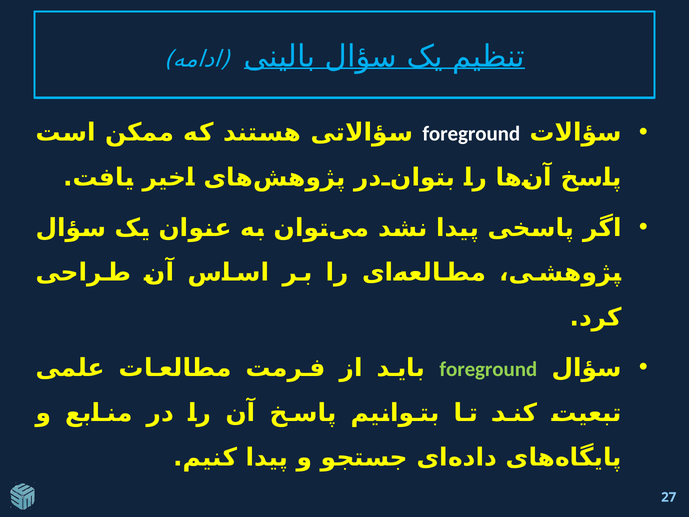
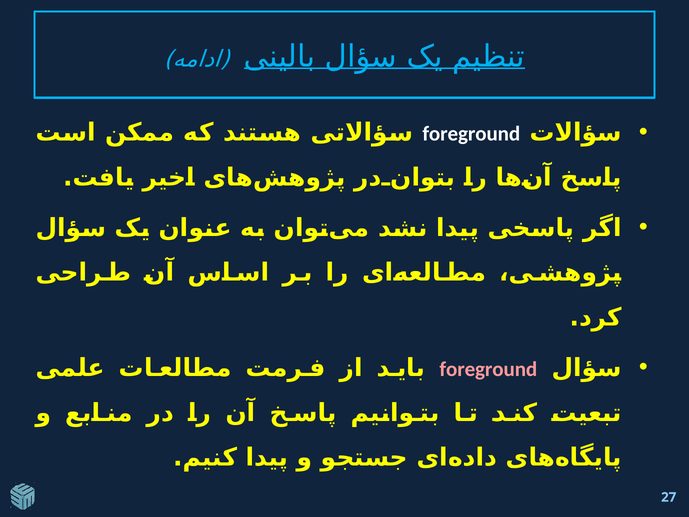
foreground at (488, 369) colour: light green -> pink
